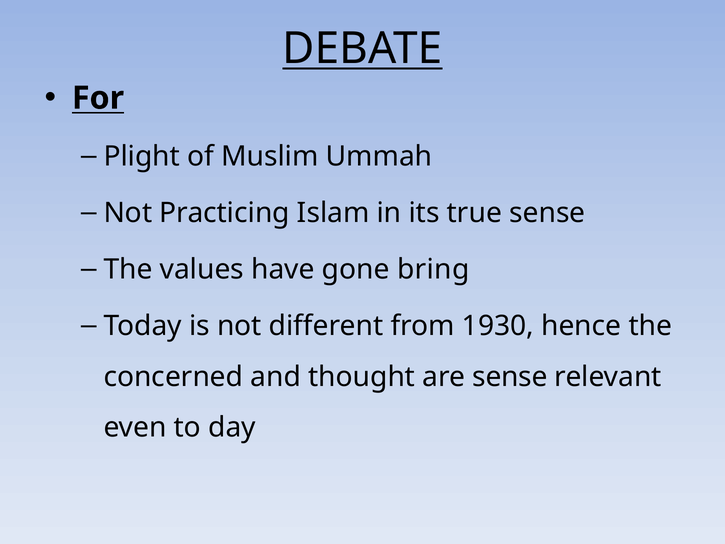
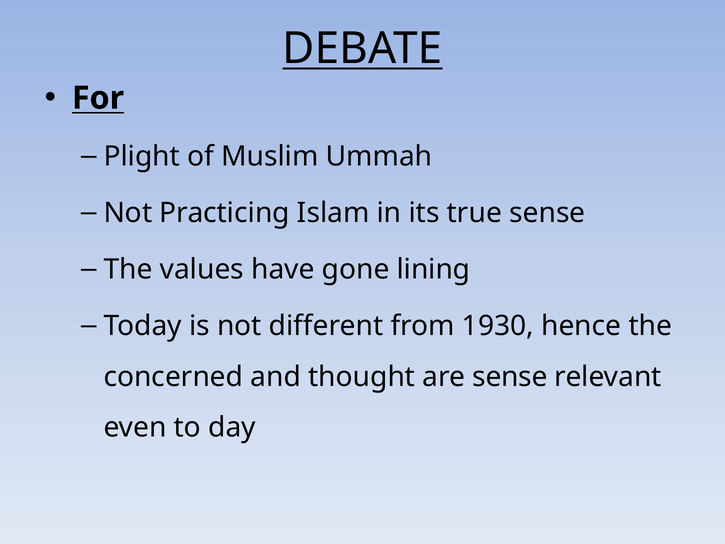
bring: bring -> lining
